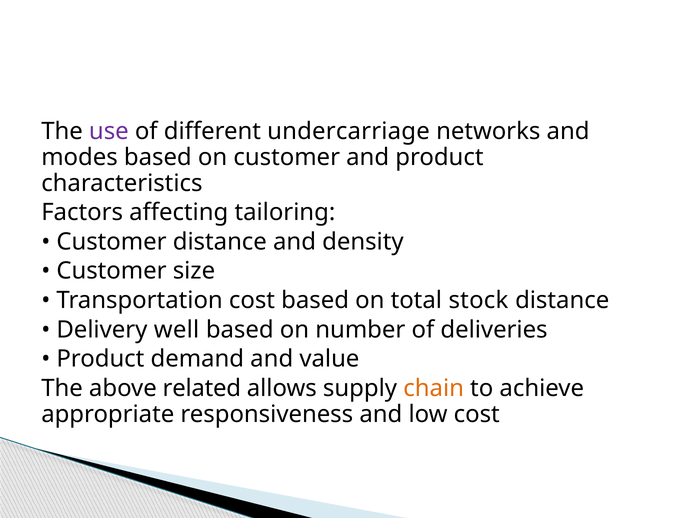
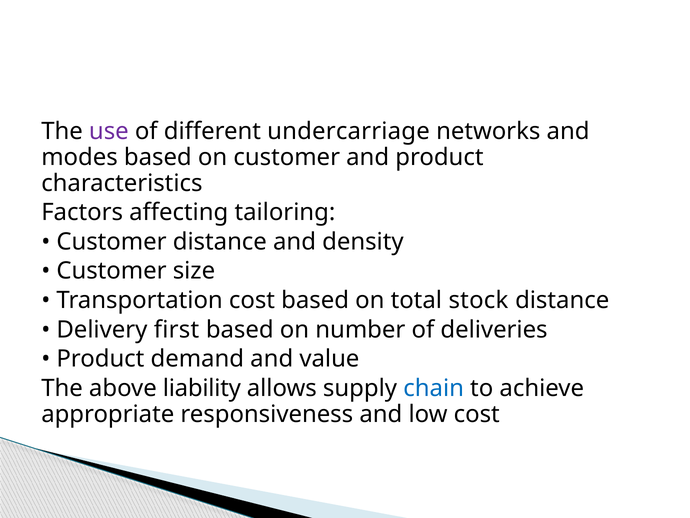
well: well -> first
related: related -> liability
chain colour: orange -> blue
